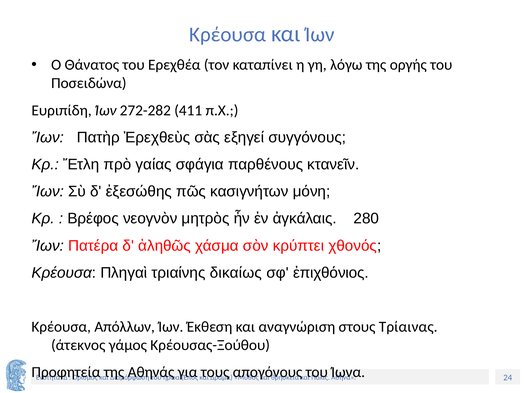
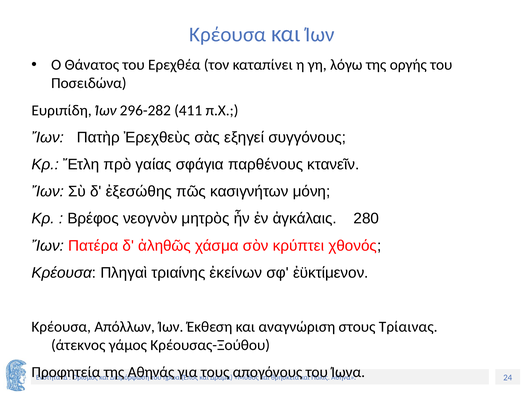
272-282: 272-282 -> 296-282
δικαίως: δικαίως -> ἐκείνων
ἐπιχθόνιος: ἐπιχθόνιος -> ἐϋκτίμενον
